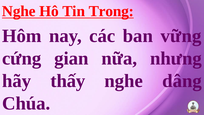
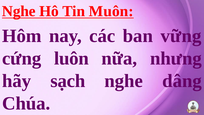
Trong: Trong -> Muôn
gian: gian -> luôn
thấy: thấy -> sạch
